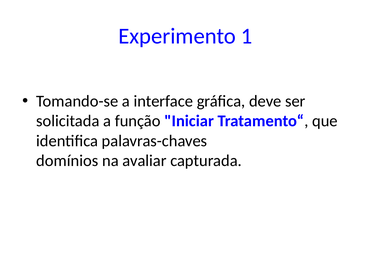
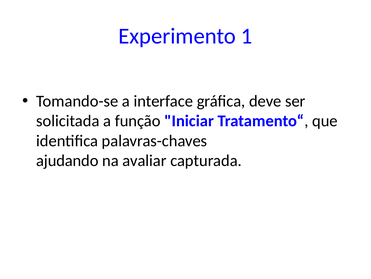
domínios: domínios -> ajudando
